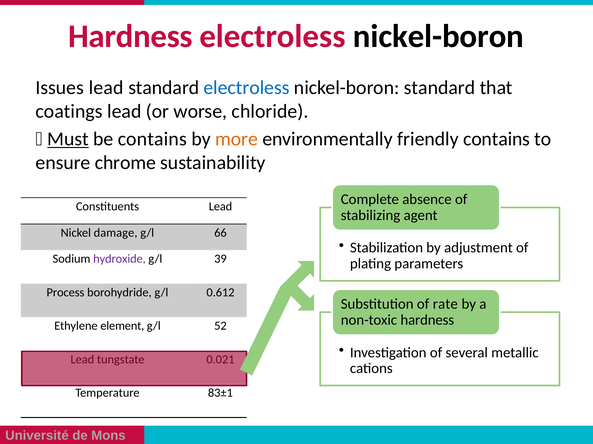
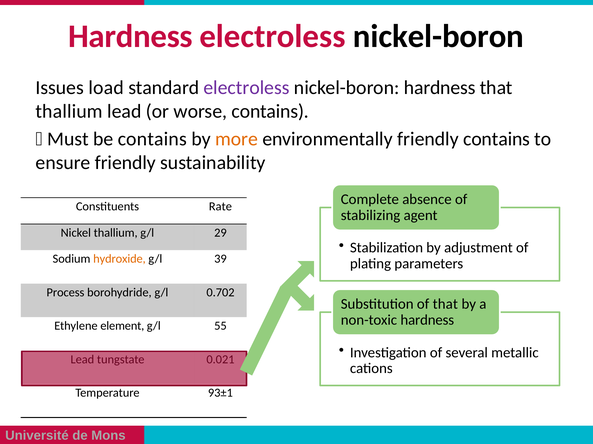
Issues lead: lead -> load
electroless at (247, 88) colour: blue -> purple
nickel-boron standard: standard -> hardness
coatings at (69, 112): coatings -> thallium
worse chloride: chloride -> contains
Must underline: present -> none
ensure chrome: chrome -> friendly
Constituents Lead: Lead -> Rate
Nickel damage: damage -> thallium
66: 66 -> 29
hydroxide colour: purple -> orange
0.612: 0.612 -> 0.702
rate at (445, 305): rate -> that
52: 52 -> 55
83±1: 83±1 -> 93±1
